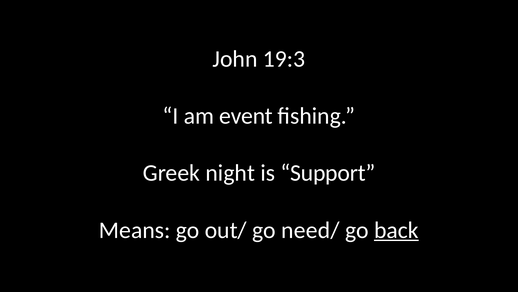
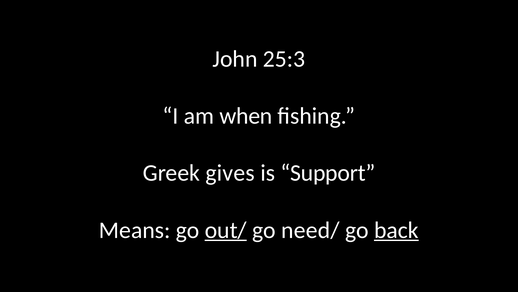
19:3: 19:3 -> 25:3
event: event -> when
night: night -> gives
out/ underline: none -> present
